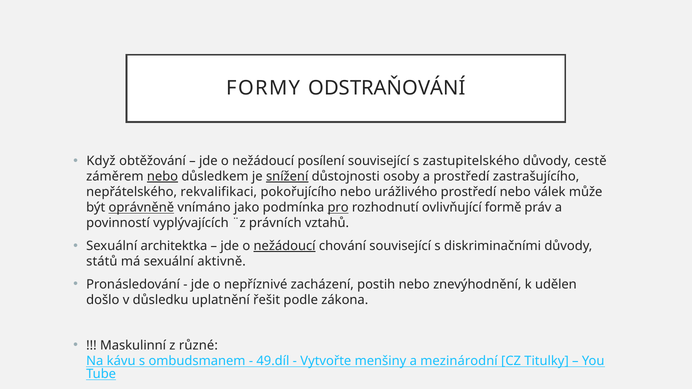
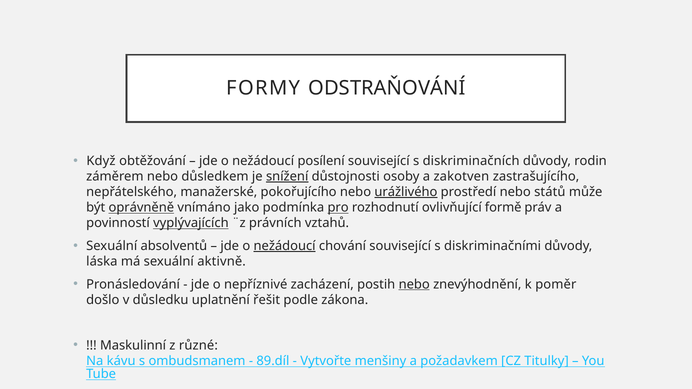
zastupitelského: zastupitelského -> diskriminačních
cestě: cestě -> rodin
nebo at (163, 177) underline: present -> none
a prostředí: prostředí -> zakotven
rekvalifikaci: rekvalifikaci -> manažerské
urážlivého underline: none -> present
válek: válek -> států
vyplývajících underline: none -> present
architektka: architektka -> absolventů
států: států -> láska
nebo at (414, 284) underline: none -> present
udělen: udělen -> poměr
49.díl: 49.díl -> 89.díl
mezinárodní: mezinárodní -> požadavkem
